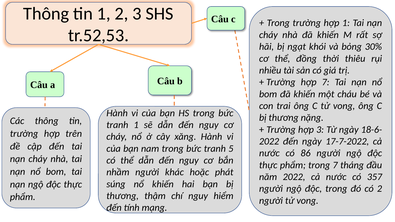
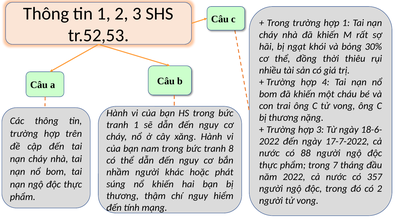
hợp 7: 7 -> 4
5: 5 -> 8
86: 86 -> 88
